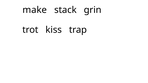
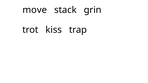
make: make -> move
